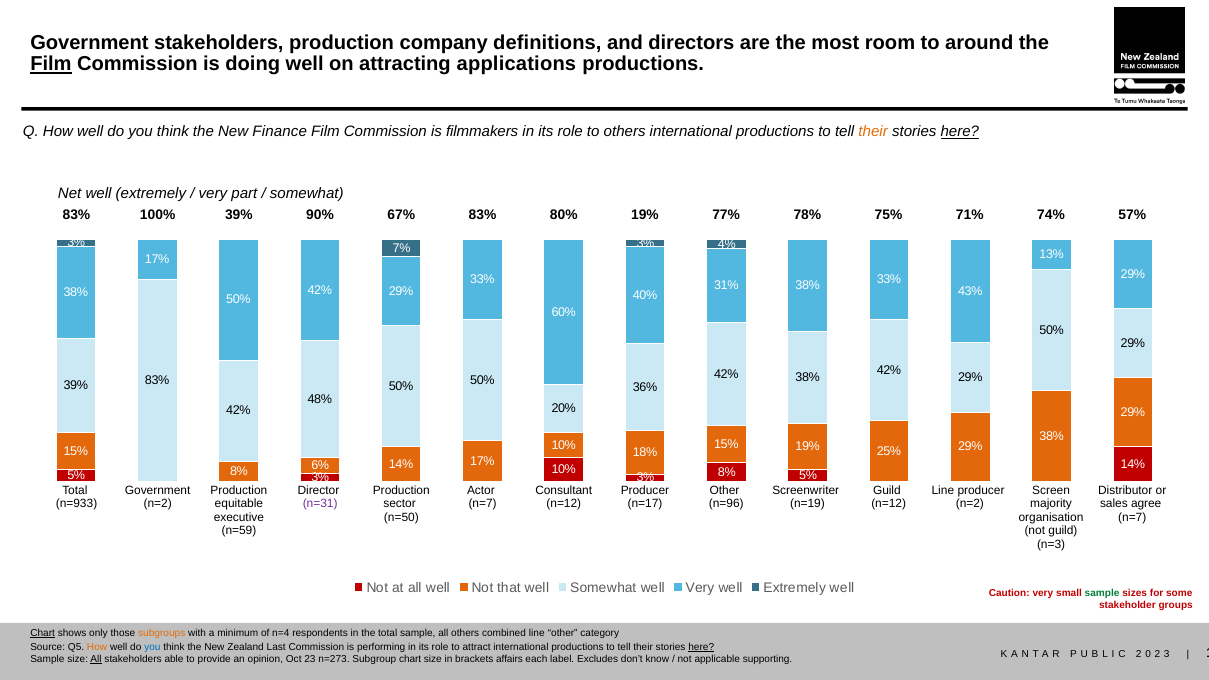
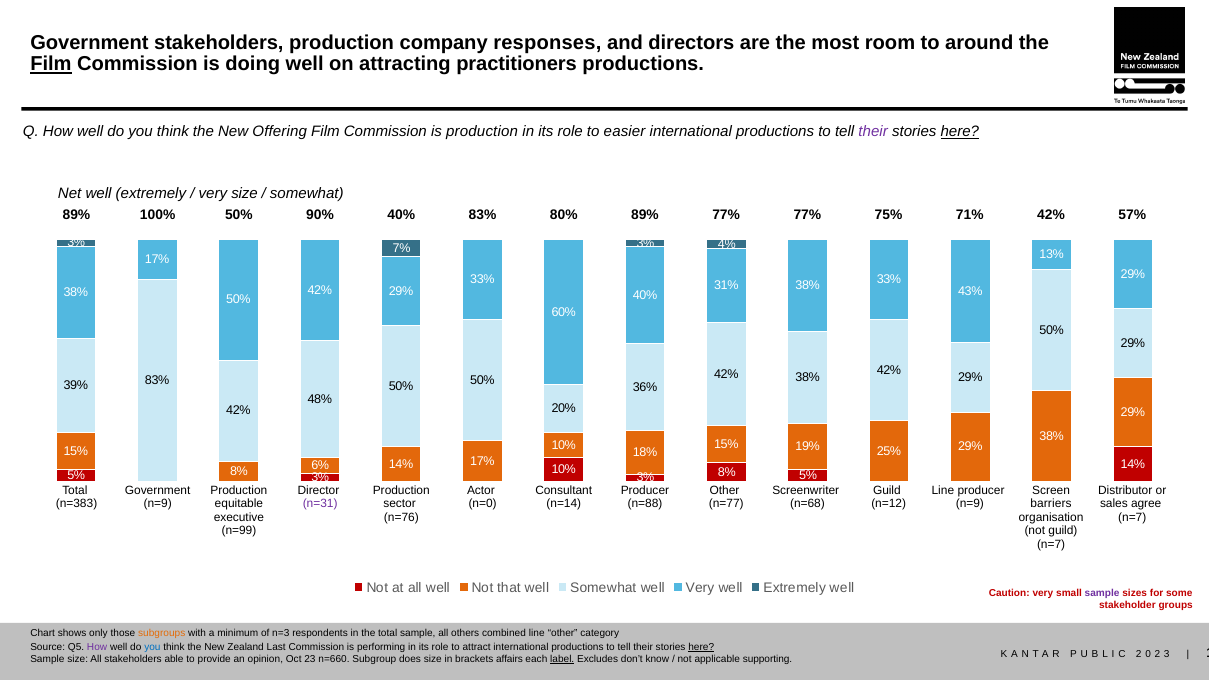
definitions: definitions -> responses
applications: applications -> practitioners
Finance: Finance -> Offering
is filmmakers: filmmakers -> production
to others: others -> easier
their at (873, 132) colour: orange -> purple
very part: part -> size
83% at (76, 215): 83% -> 89%
100% 39%: 39% -> 50%
90% 67%: 67% -> 40%
80% 19%: 19% -> 89%
77% 78%: 78% -> 77%
71% 74%: 74% -> 42%
n=933: n=933 -> n=383
n=2 at (158, 504): n=2 -> n=9
n=7 at (483, 504): n=7 -> n=0
n=12 at (564, 504): n=12 -> n=14
n=17: n=17 -> n=88
n=96: n=96 -> n=77
n=19: n=19 -> n=68
n=2 at (970, 504): n=2 -> n=9
majority: majority -> barriers
n=50: n=50 -> n=76
n=59: n=59 -> n=99
n=3 at (1051, 544): n=3 -> n=7
sample at (1102, 593) colour: green -> purple
Chart at (43, 633) underline: present -> none
n=4: n=4 -> n=3
How at (97, 647) colour: orange -> purple
All at (96, 659) underline: present -> none
n=273: n=273 -> n=660
Subgroup chart: chart -> does
label underline: none -> present
